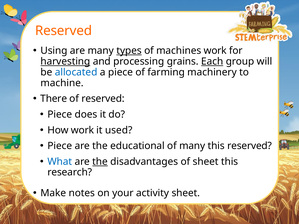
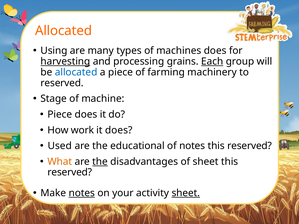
Reserved at (64, 31): Reserved -> Allocated
types underline: present -> none
machines work: work -> does
machine at (62, 83): machine -> reserved
There: There -> Stage
of reserved: reserved -> machine
it used: used -> does
Piece at (60, 146): Piece -> Used
of many: many -> notes
What colour: blue -> orange
research at (70, 172): research -> reserved
notes at (82, 193) underline: none -> present
sheet at (186, 193) underline: none -> present
